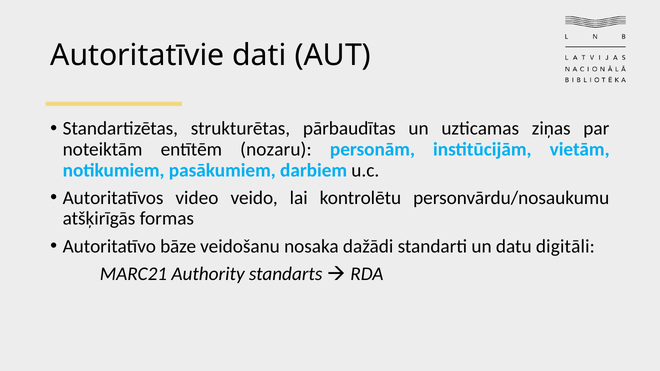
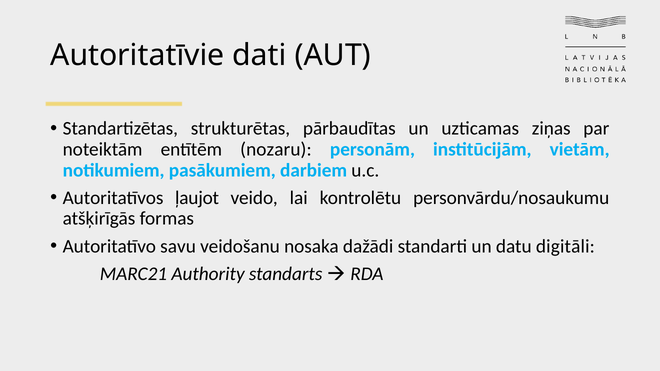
video: video -> ļaujot
bāze: bāze -> savu
